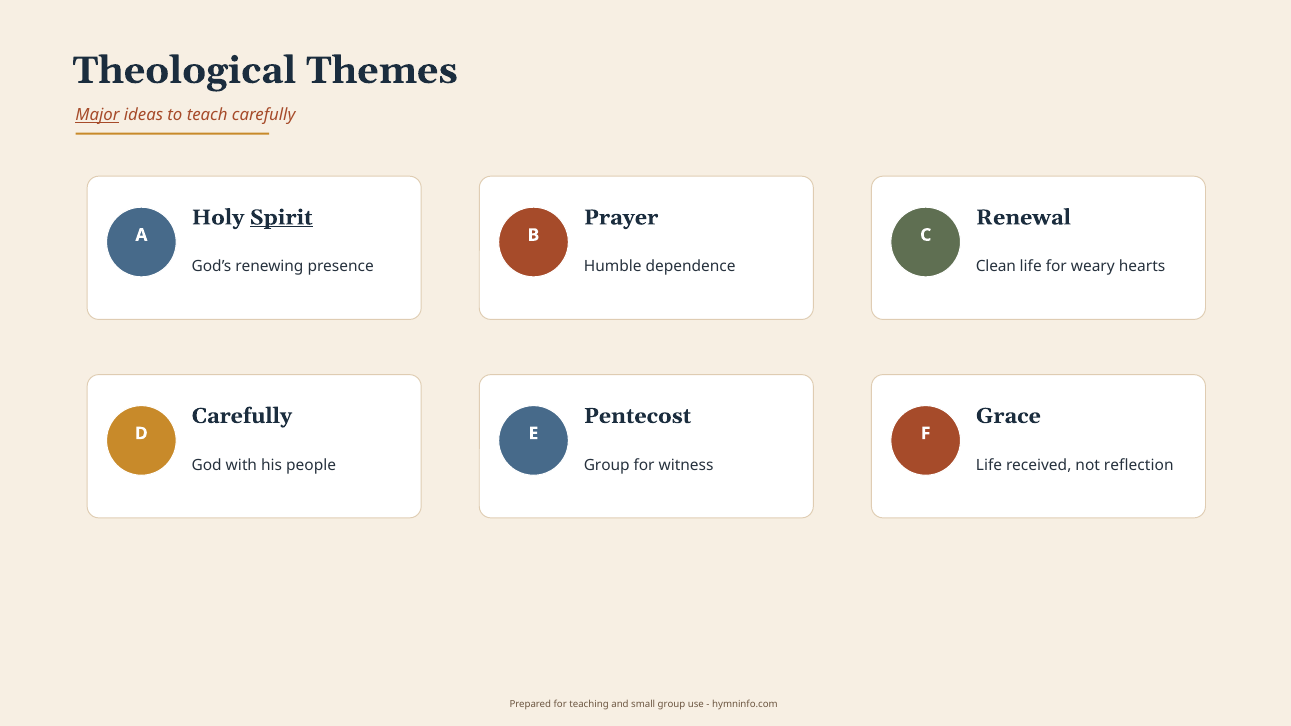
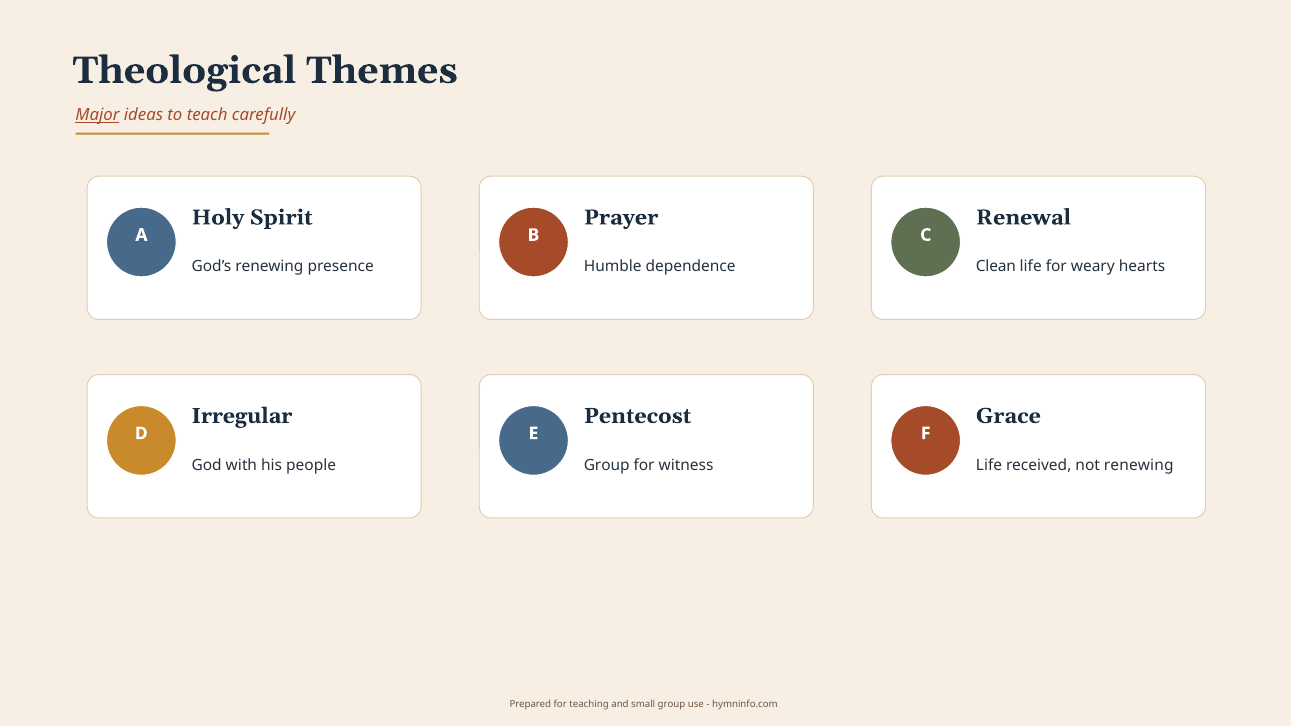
Spirit underline: present -> none
Carefully at (242, 416): Carefully -> Irregular
not reflection: reflection -> renewing
